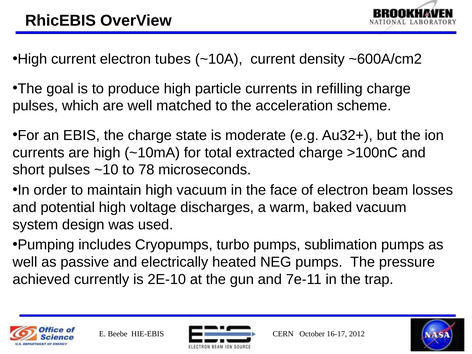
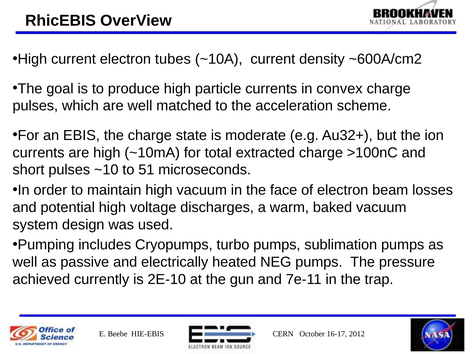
refilling: refilling -> convex
78: 78 -> 51
